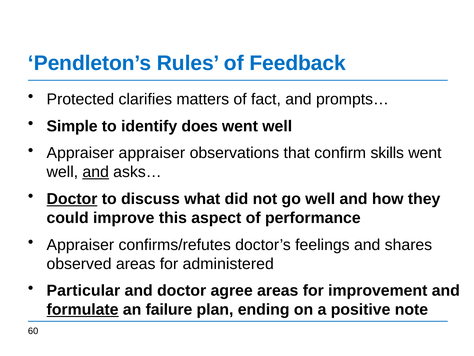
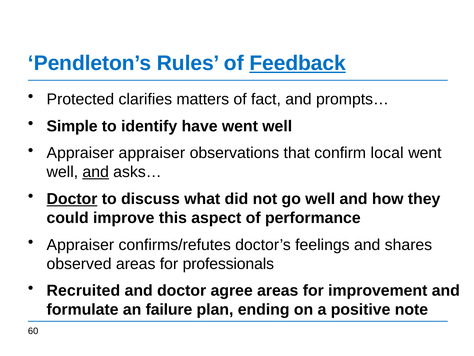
Feedback underline: none -> present
does: does -> have
skills: skills -> local
administered: administered -> professionals
Particular: Particular -> Recruited
formulate underline: present -> none
